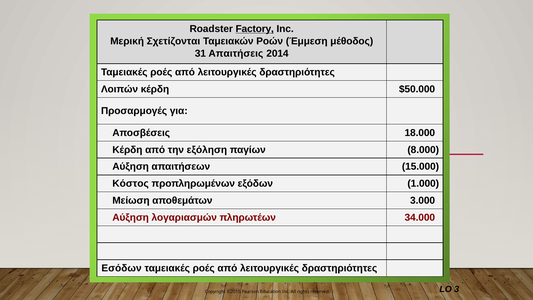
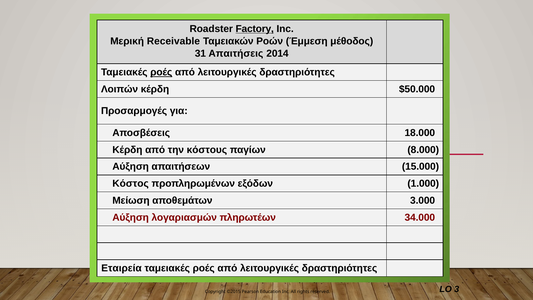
Σχετίζονται: Σχετίζονται -> Receivable
ροές at (161, 72) underline: none -> present
εξόληση: εξόληση -> κόστους
Εσόδων: Εσόδων -> Εταιρεία
